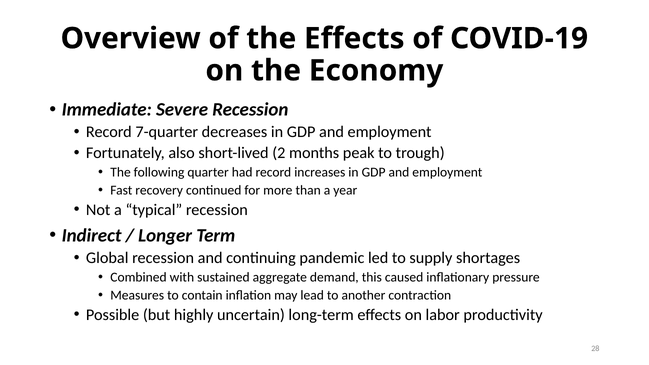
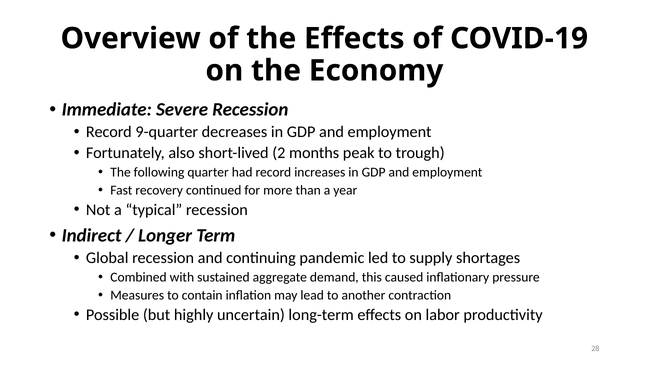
7-quarter: 7-quarter -> 9-quarter
